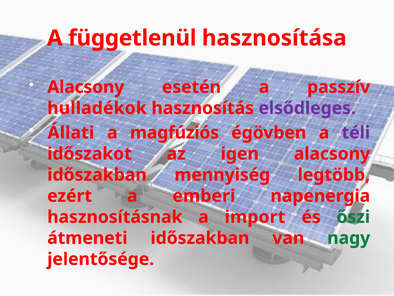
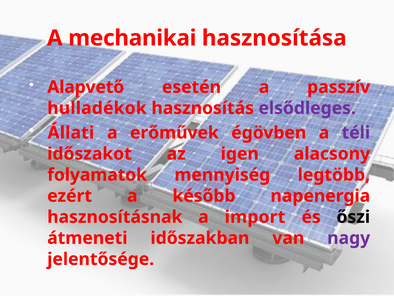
függetlenül: függetlenül -> mechanikai
Alacsony at (86, 87): Alacsony -> Alapvető
magfúziós: magfúziós -> erőművek
időszakban at (97, 175): időszakban -> folyamatok
emberi: emberi -> később
őszi colour: green -> black
nagy colour: green -> purple
